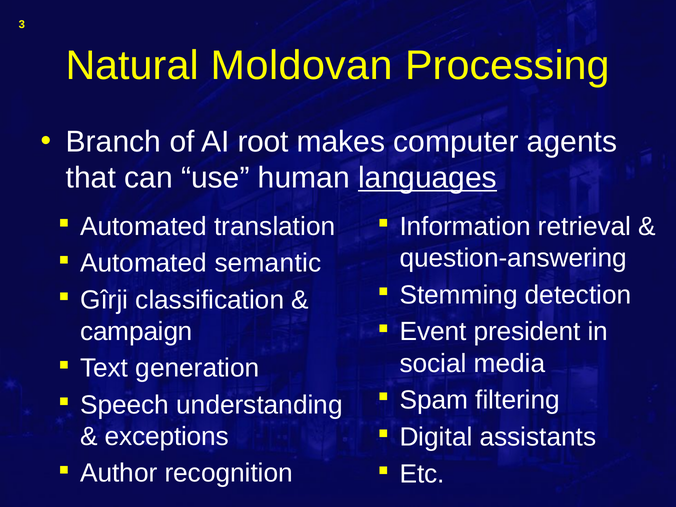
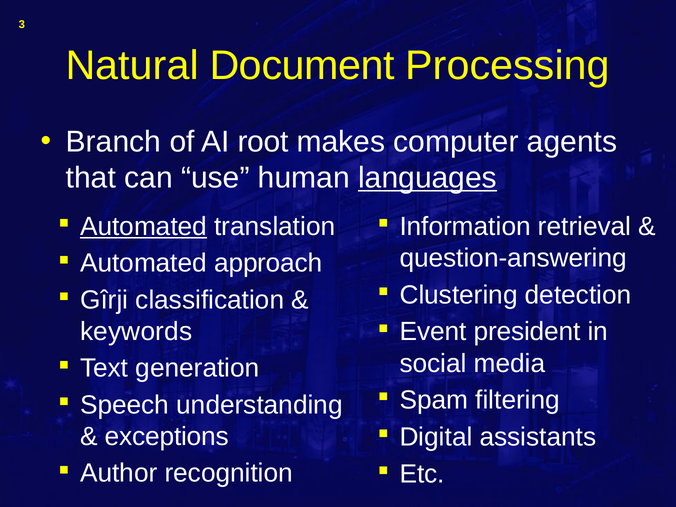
Moldovan: Moldovan -> Document
Automated at (144, 226) underline: none -> present
semantic: semantic -> approach
Stemming: Stemming -> Clustering
campaign: campaign -> keywords
